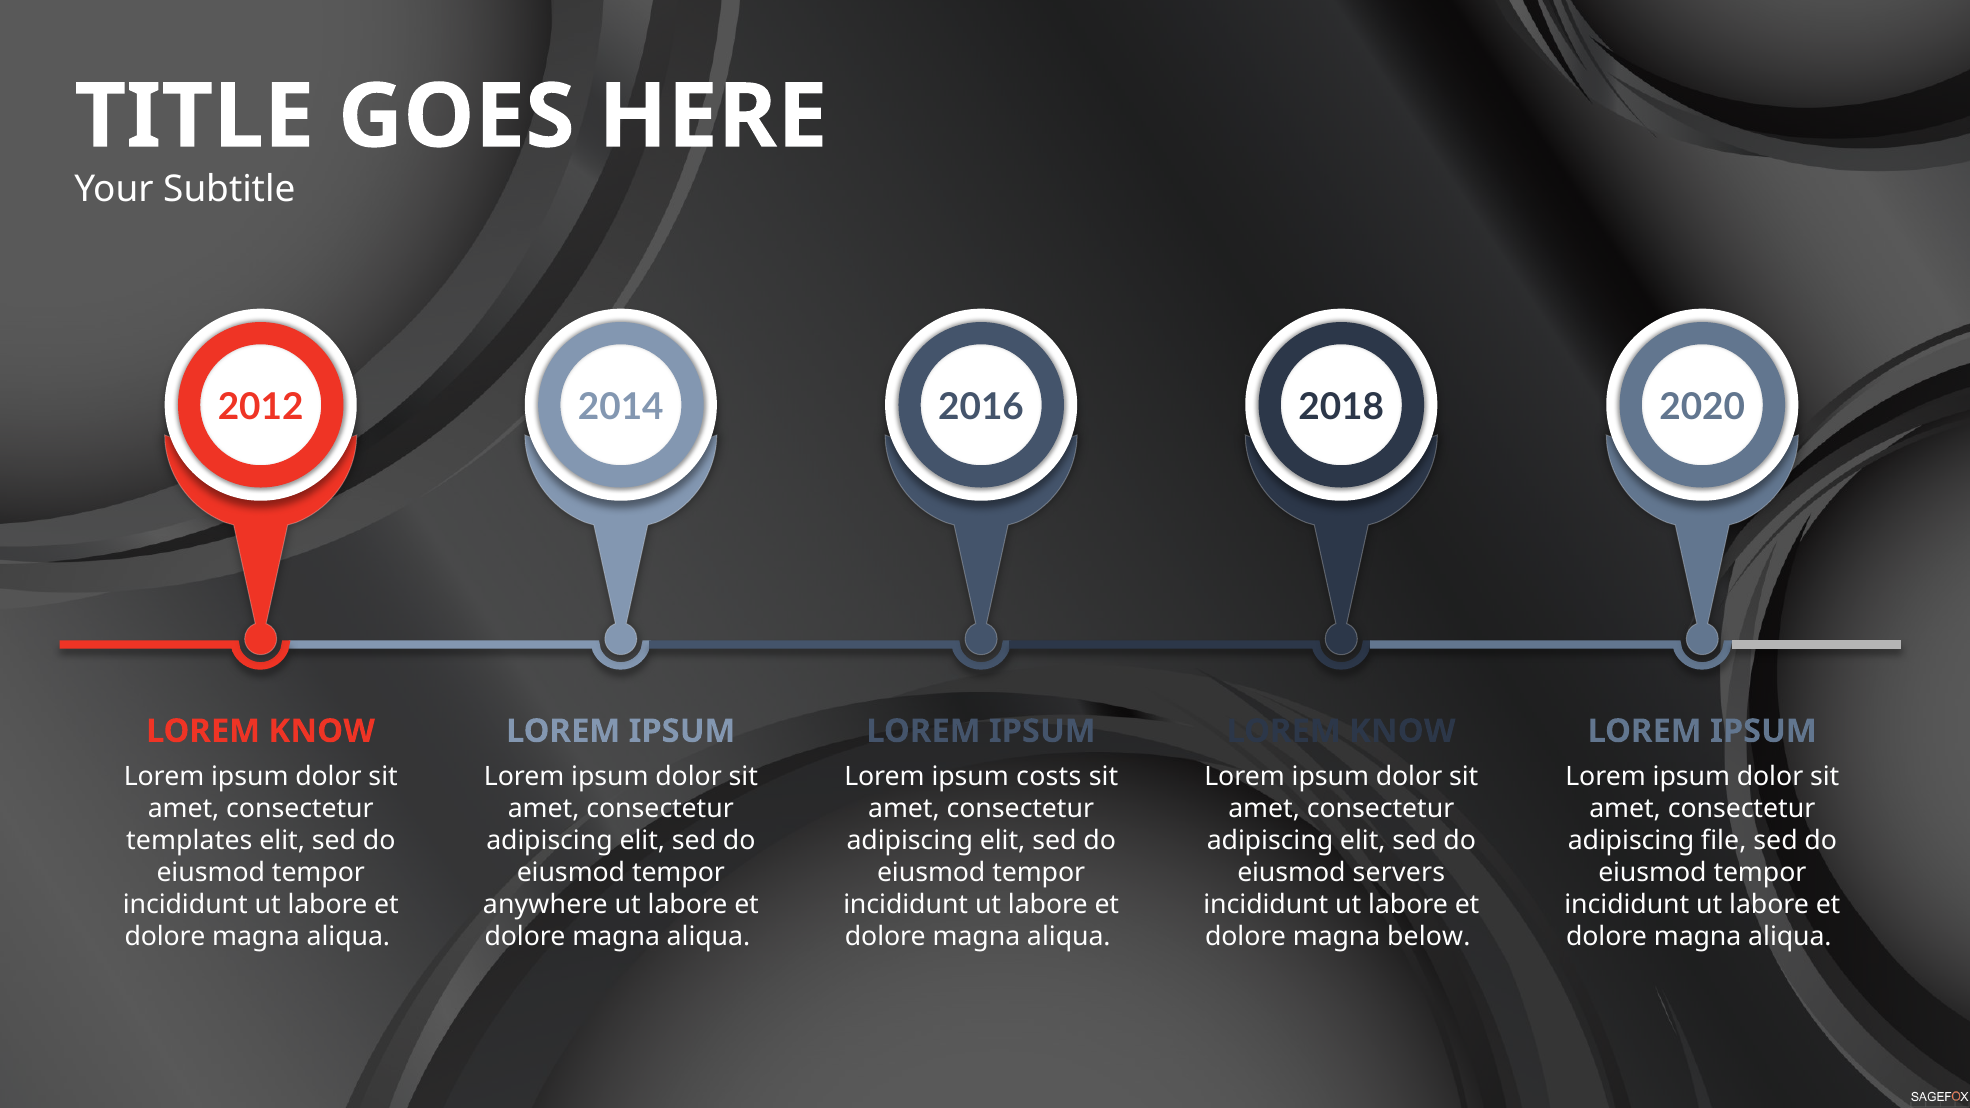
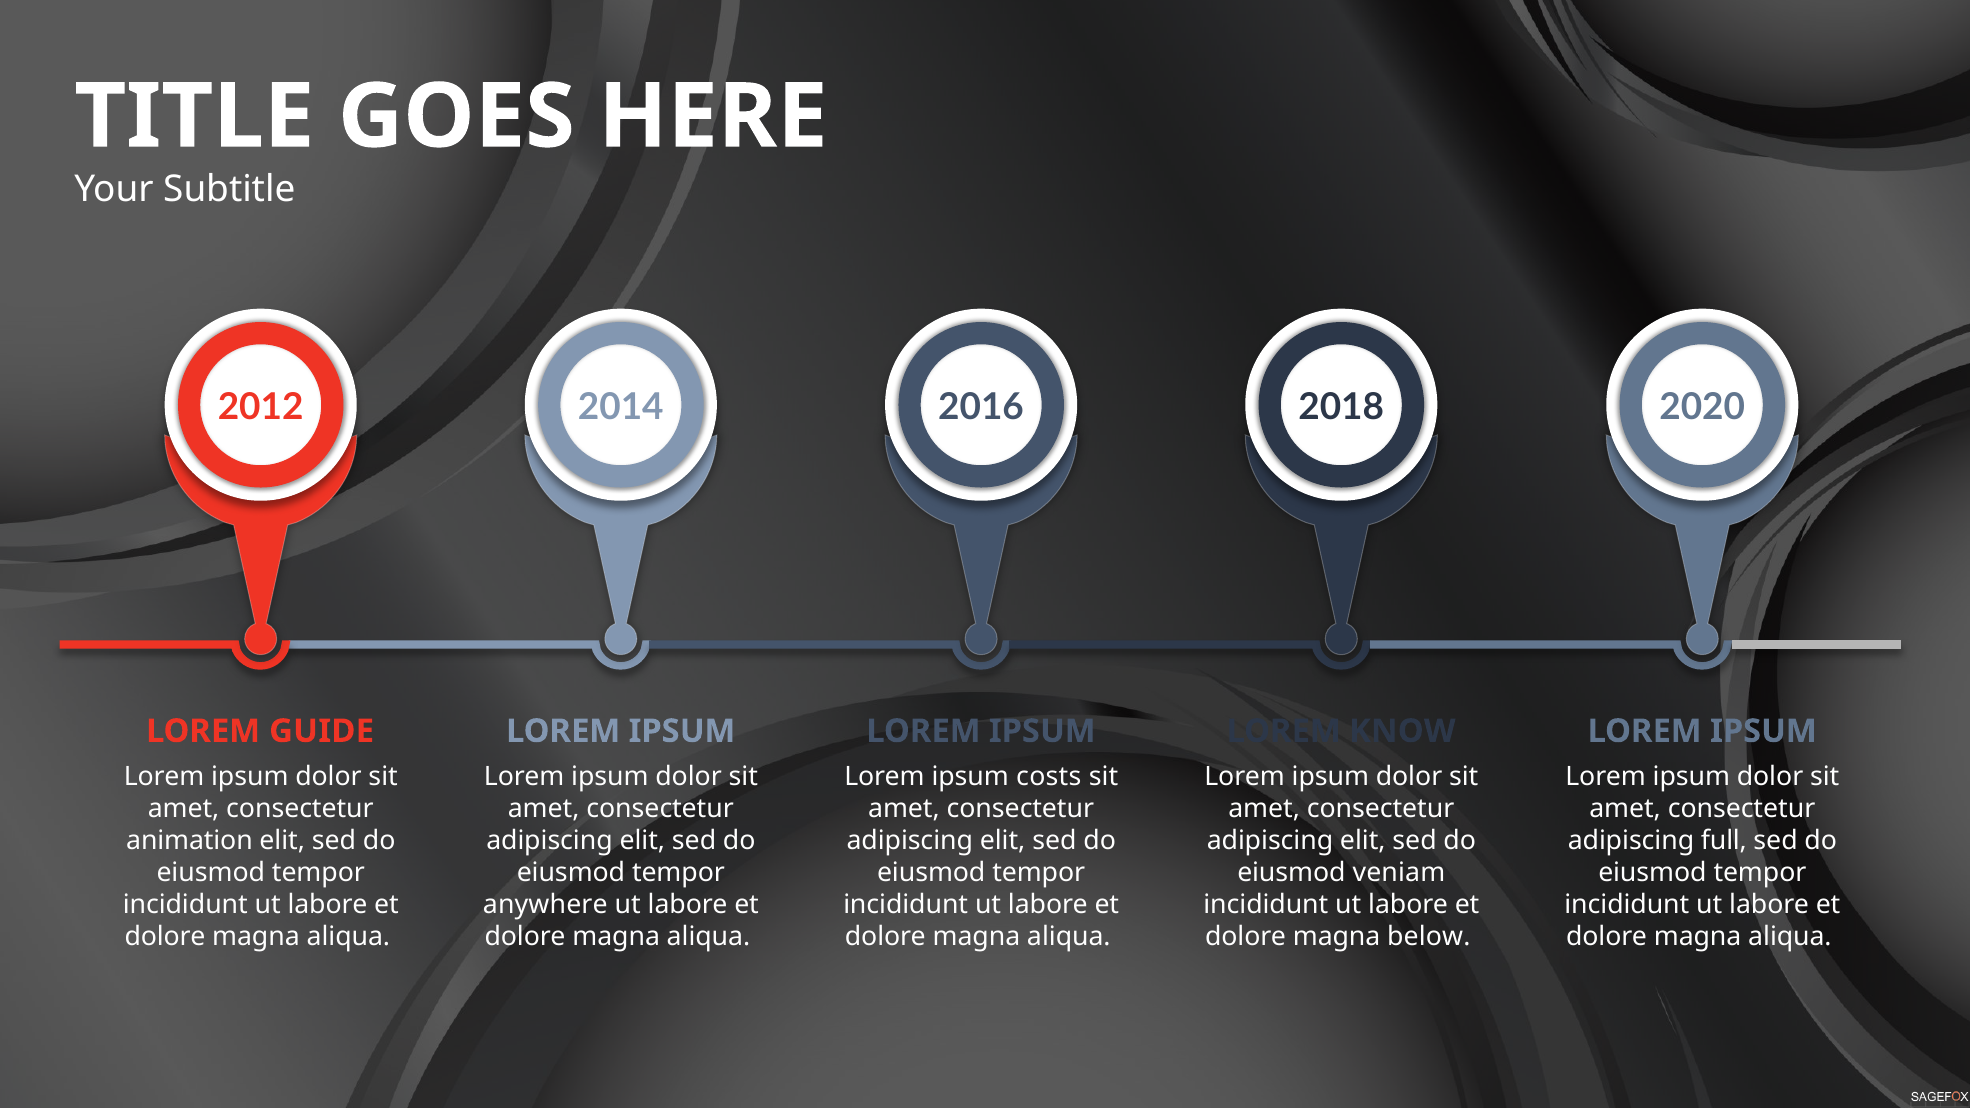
KNOW at (322, 731): KNOW -> GUIDE
templates: templates -> animation
file: file -> full
servers: servers -> veniam
